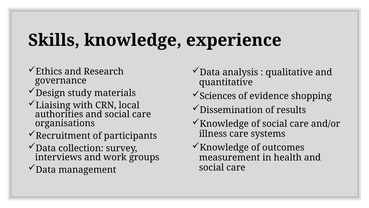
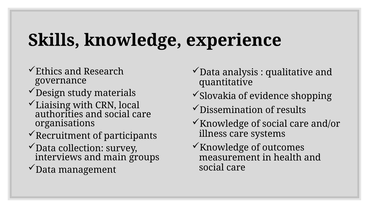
Sciences: Sciences -> Slovakia
work: work -> main
